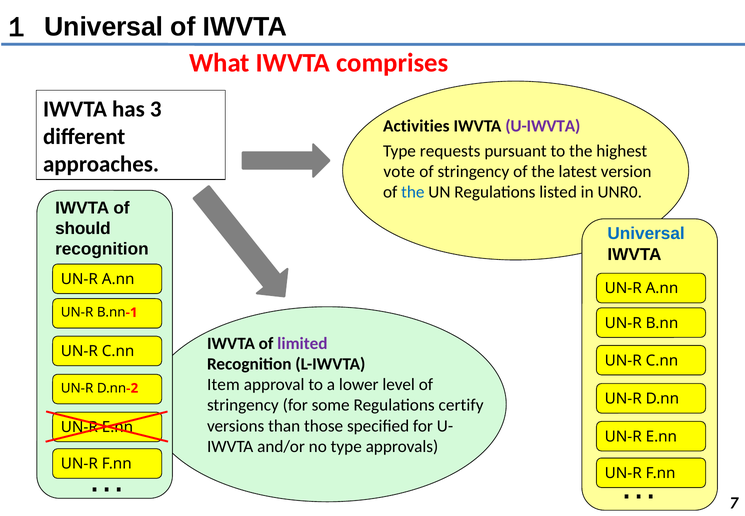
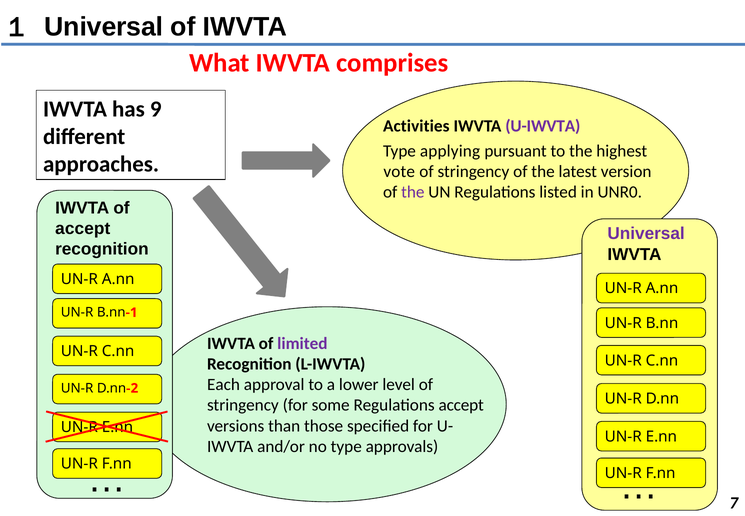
3: 3 -> 9
requests: requests -> applying
the at (413, 192) colour: blue -> purple
should at (83, 228): should -> accept
Universal at (646, 234) colour: blue -> purple
Item: Item -> Each
Regulations certify: certify -> accept
